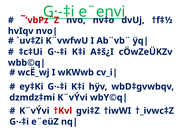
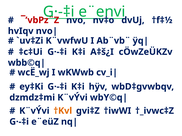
†Kvl colour: red -> orange
